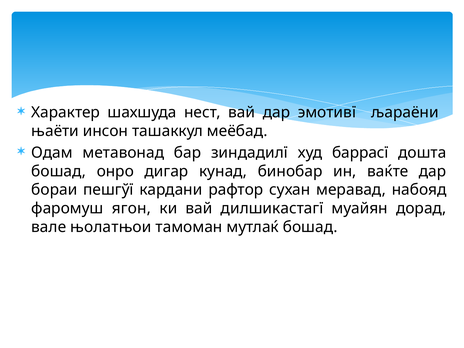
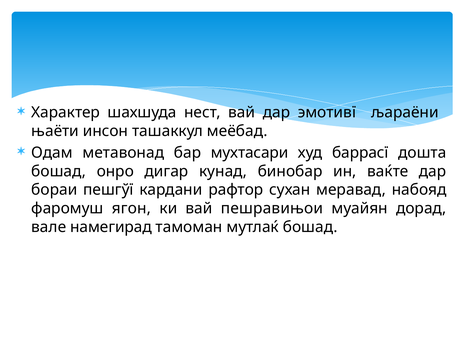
зиндадилї: зиндадилї -> мухтасари
дилшикастагї: дилшикастагї -> пешравињои
њолатњои: њолатњои -> намегирад
